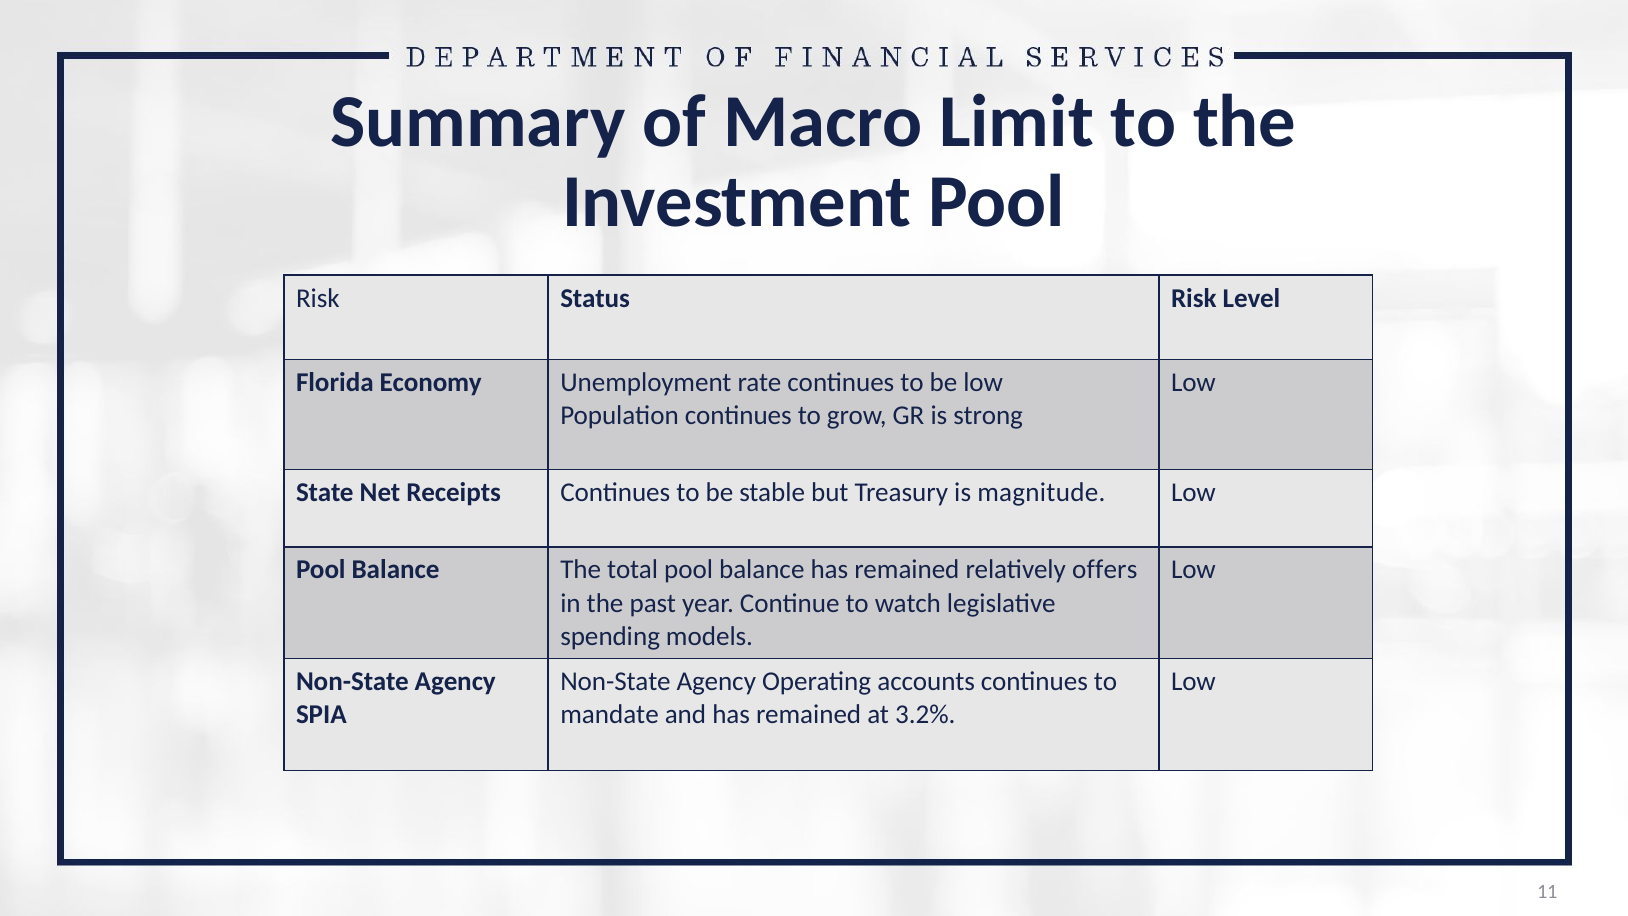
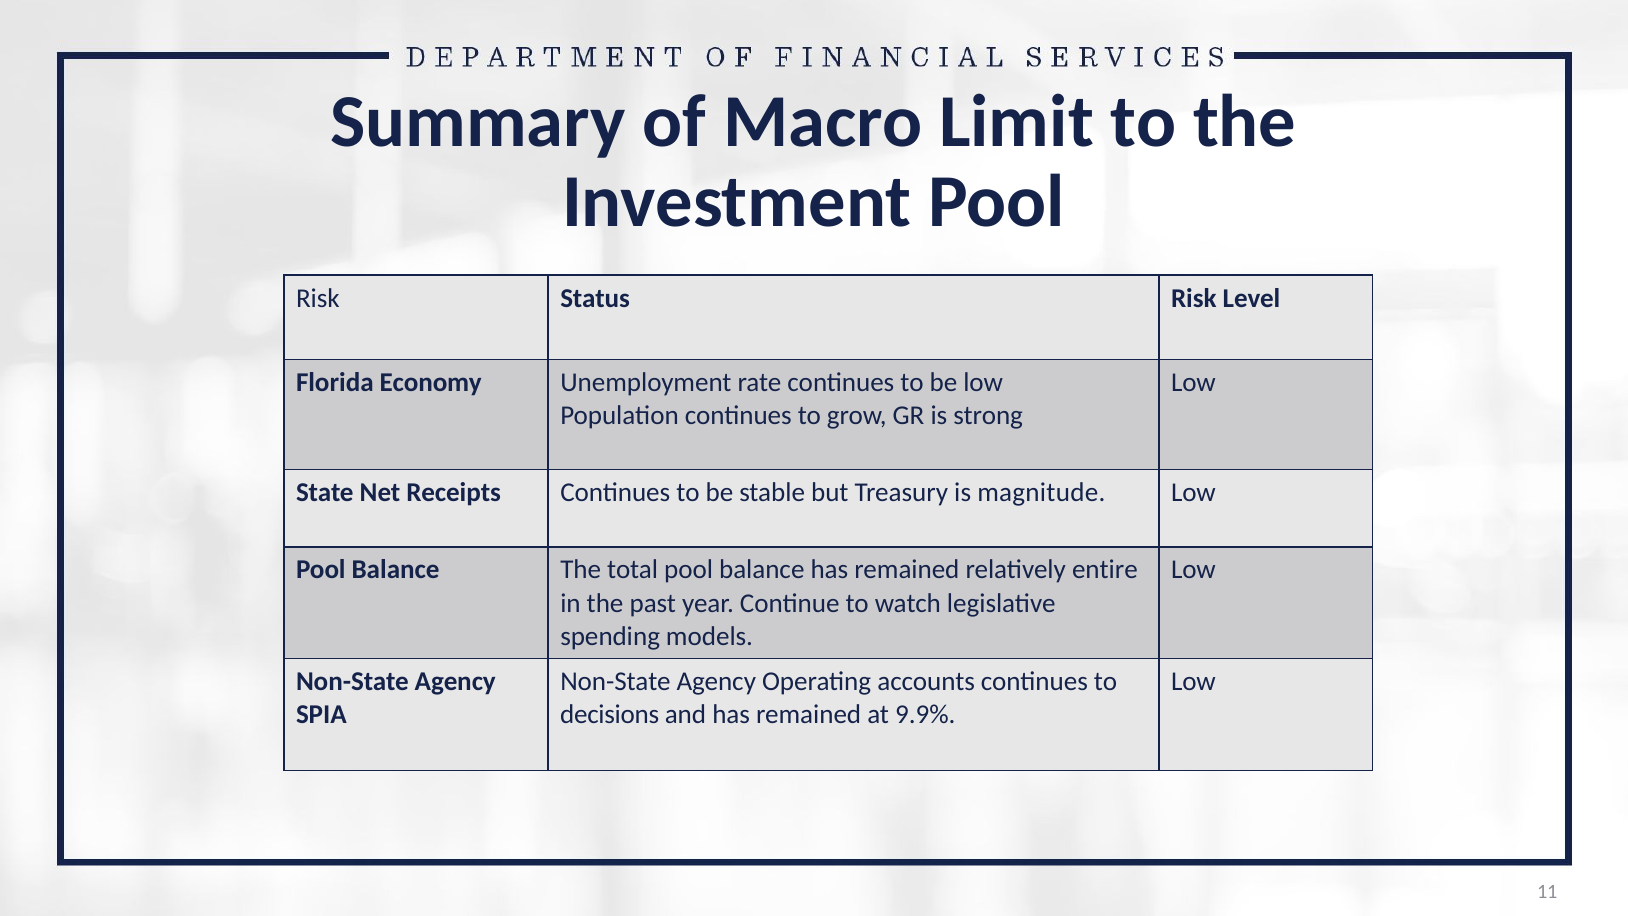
offers: offers -> entire
mandate: mandate -> decisions
3.2%: 3.2% -> 9.9%
